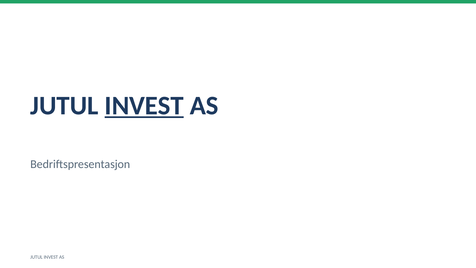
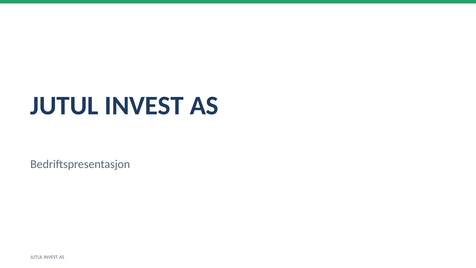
INVEST at (144, 106) underline: present -> none
